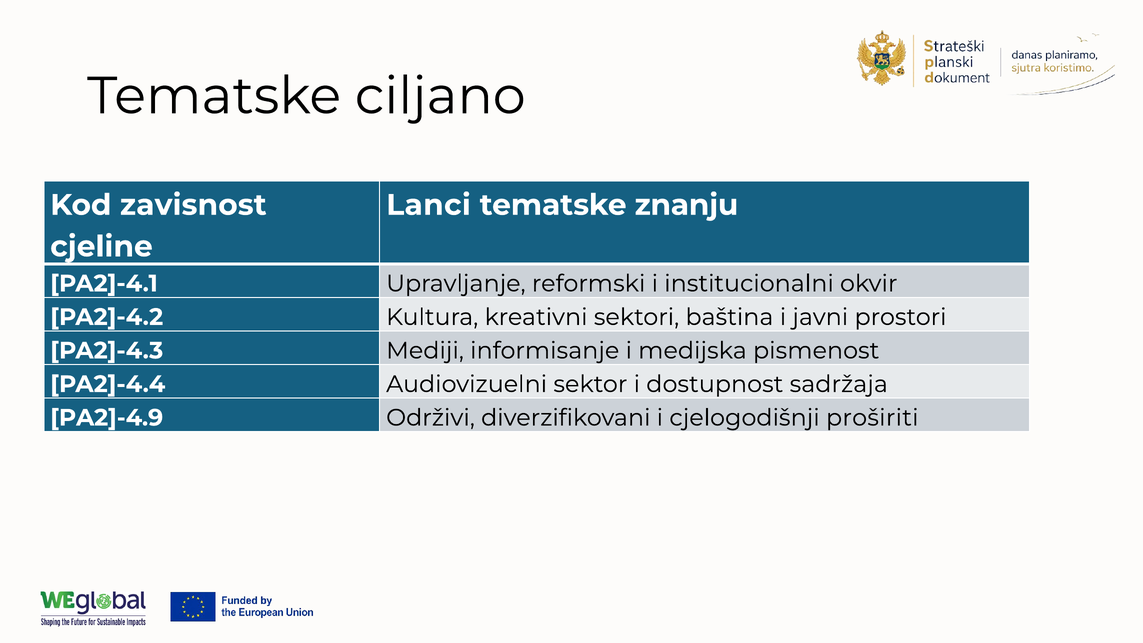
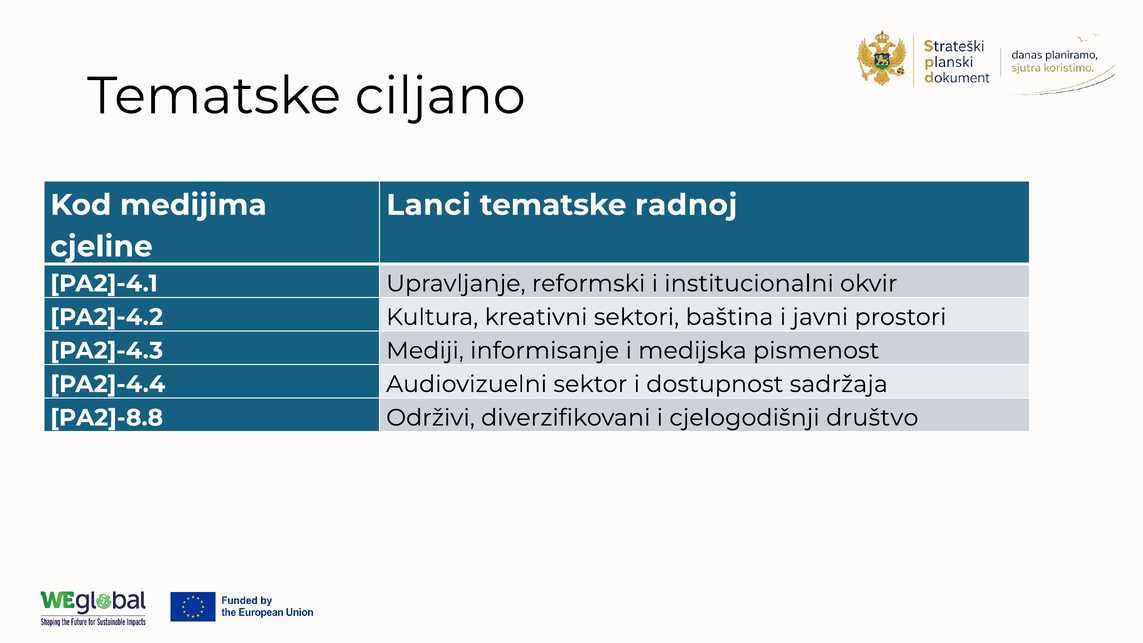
zavisnost: zavisnost -> medijima
znanju: znanju -> radnoj
PA2]-4.9: PA2]-4.9 -> PA2]-8.8
proširiti: proširiti -> društvo
